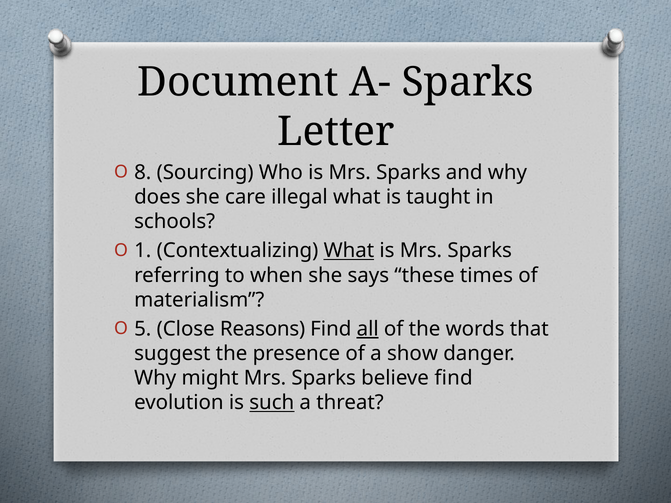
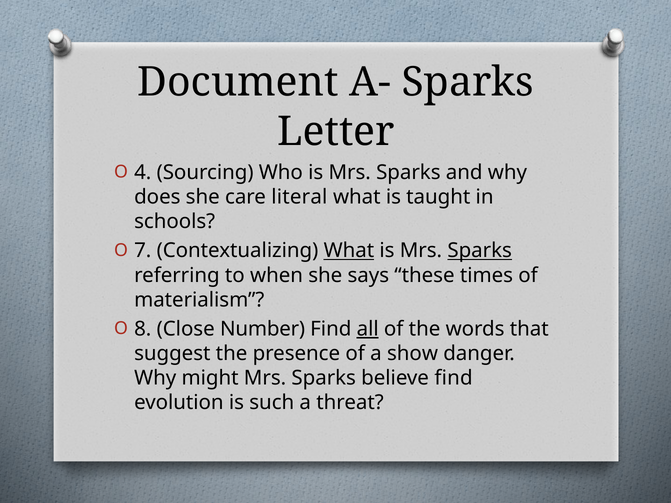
8: 8 -> 4
illegal: illegal -> literal
1: 1 -> 7
Sparks at (480, 251) underline: none -> present
5: 5 -> 8
Reasons: Reasons -> Number
such underline: present -> none
